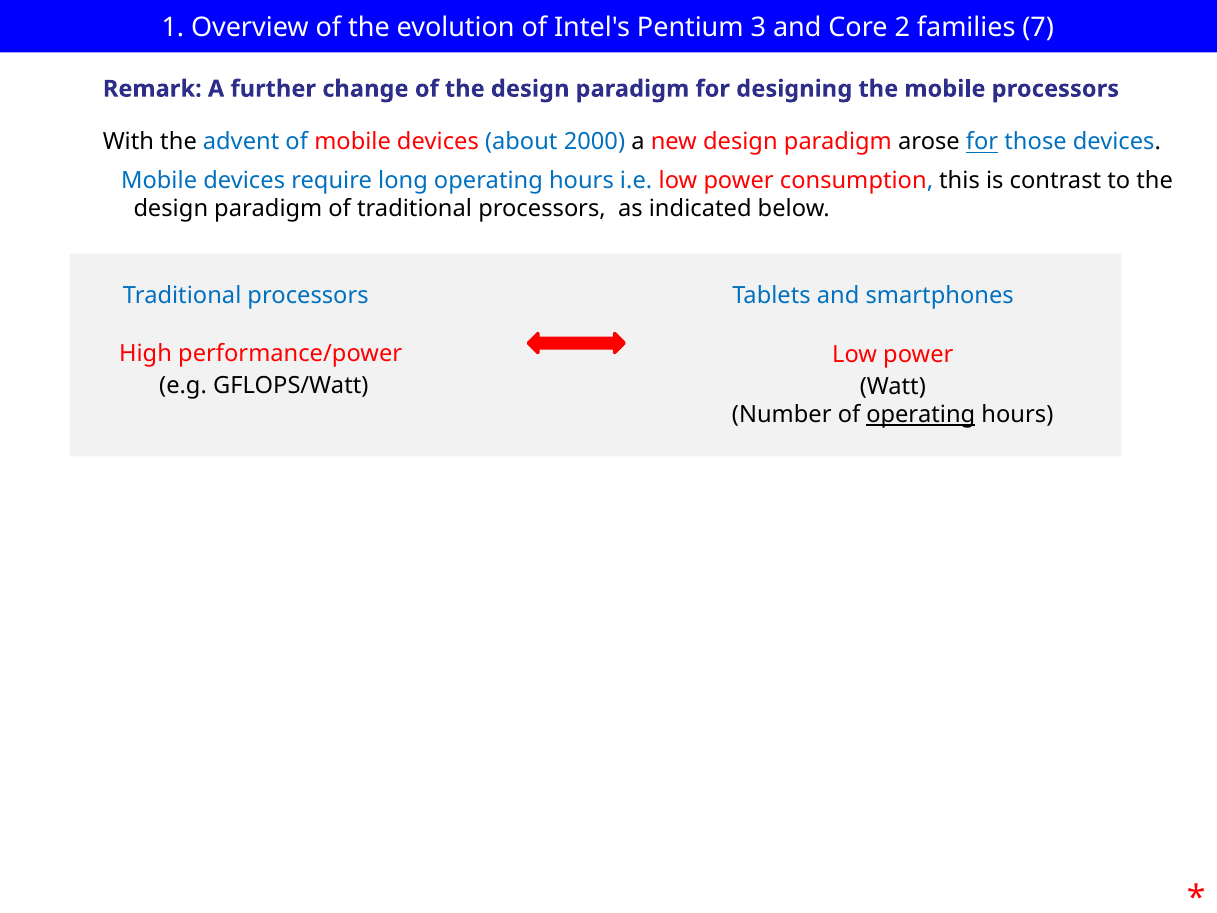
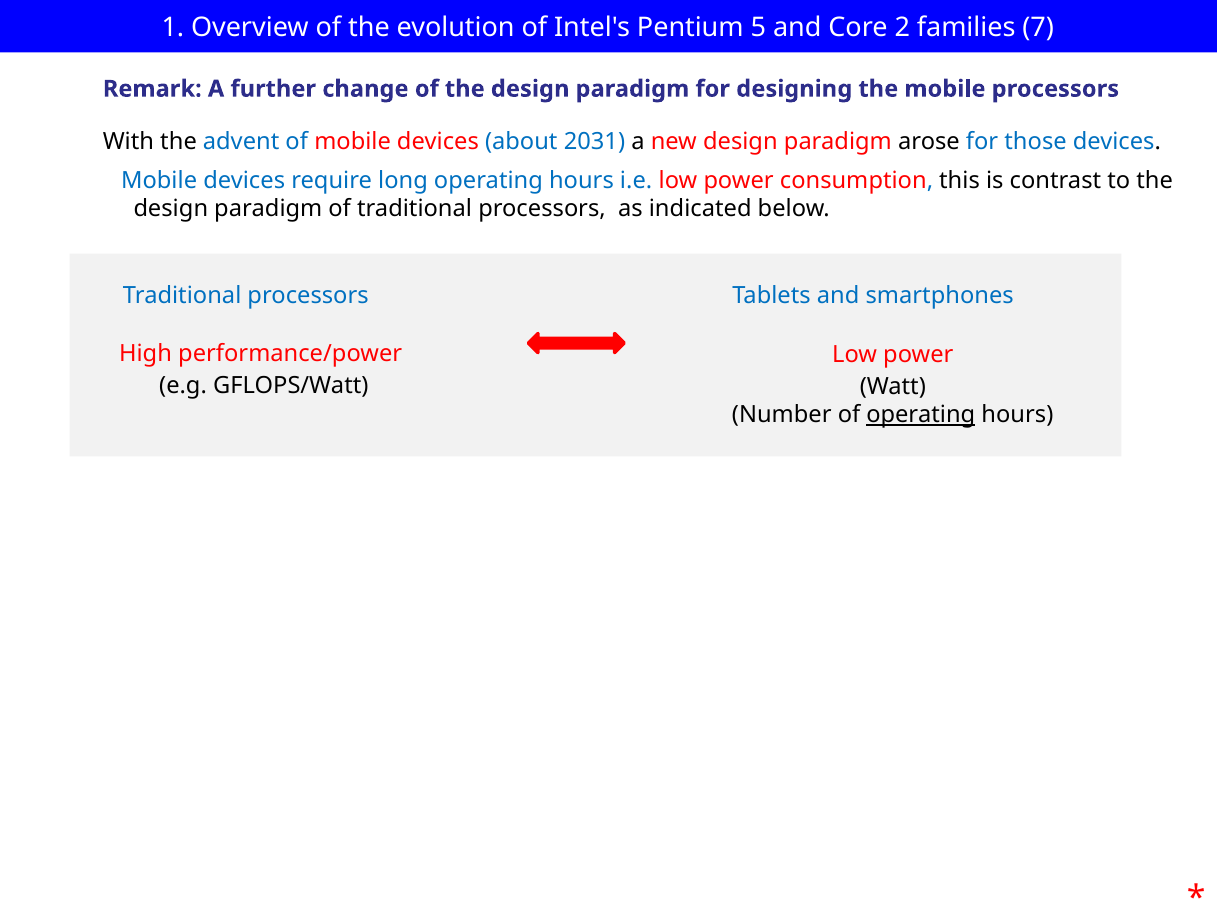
3: 3 -> 5
2000: 2000 -> 2031
for at (982, 142) underline: present -> none
